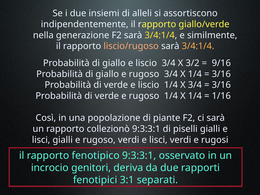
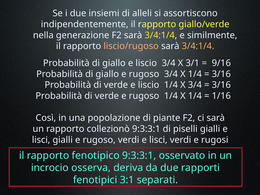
3/2: 3/2 -> 3/1
genitori: genitori -> osserva
